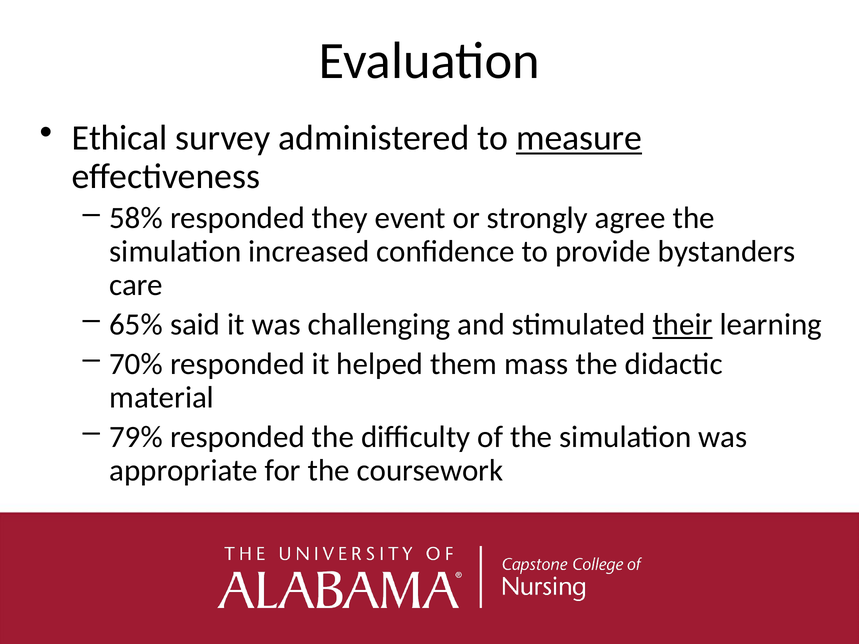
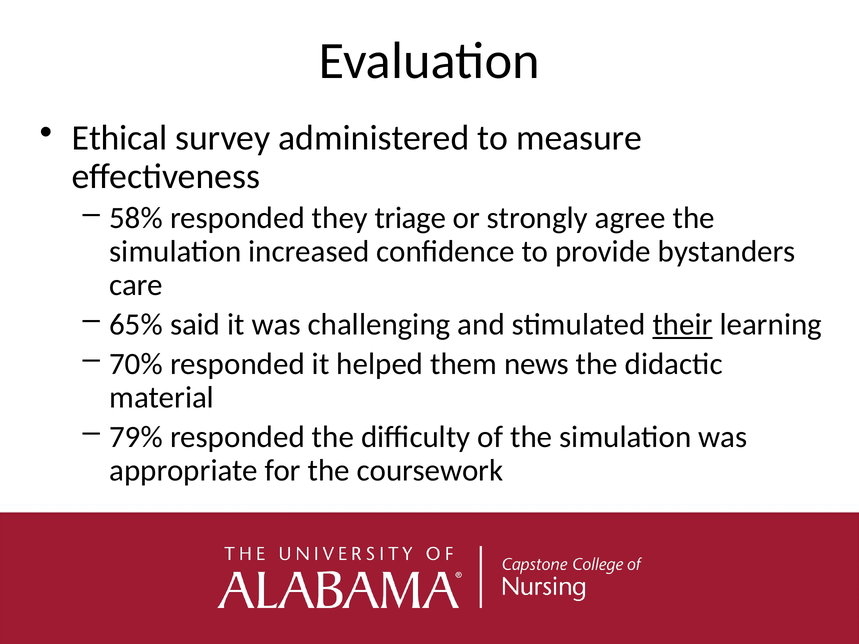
measure underline: present -> none
event: event -> triage
mass: mass -> news
